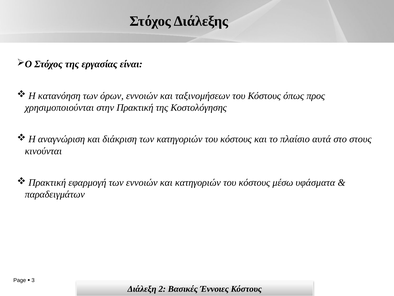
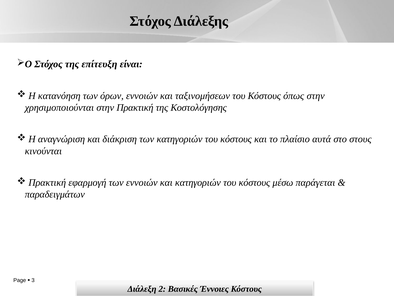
εργασίας: εργασίας -> επίτευξη
όπως προς: προς -> στην
υφάσματα: υφάσματα -> παράγεται
